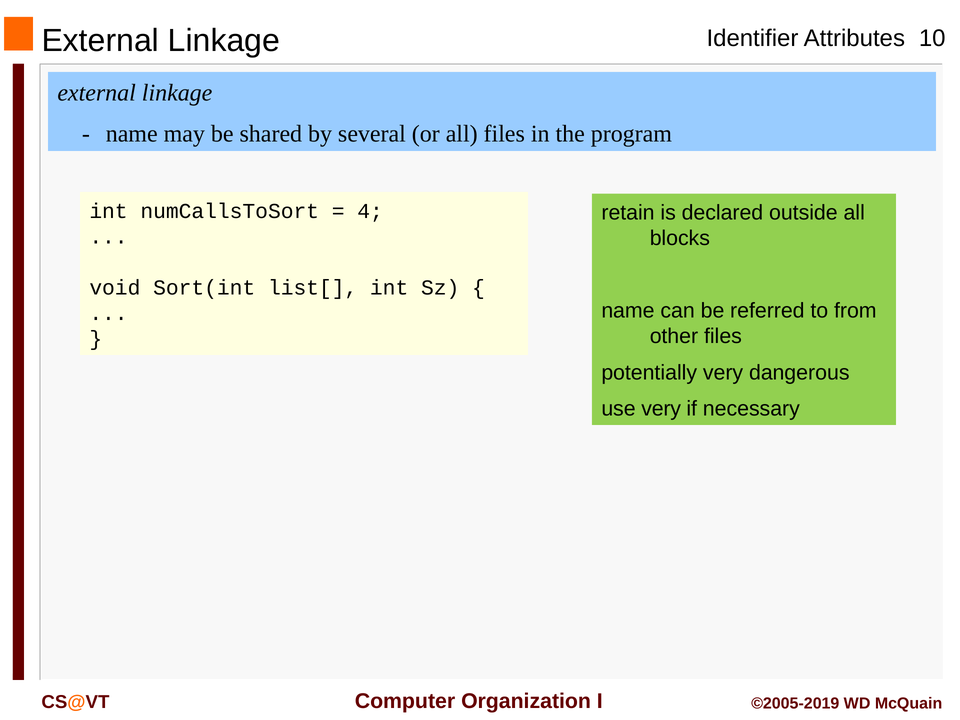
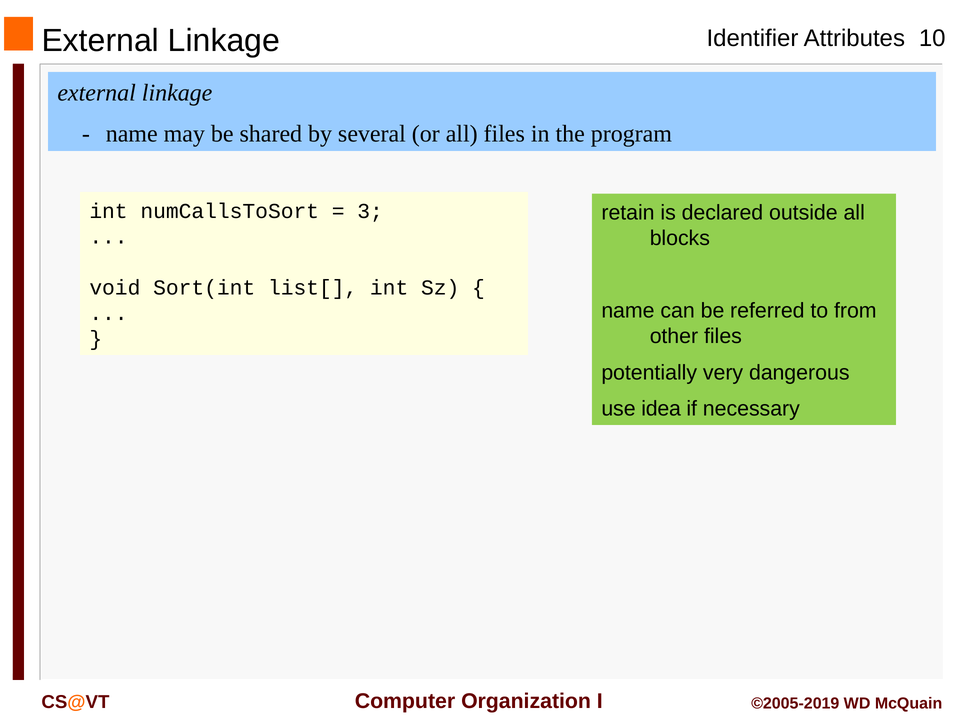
4: 4 -> 3
use very: very -> idea
